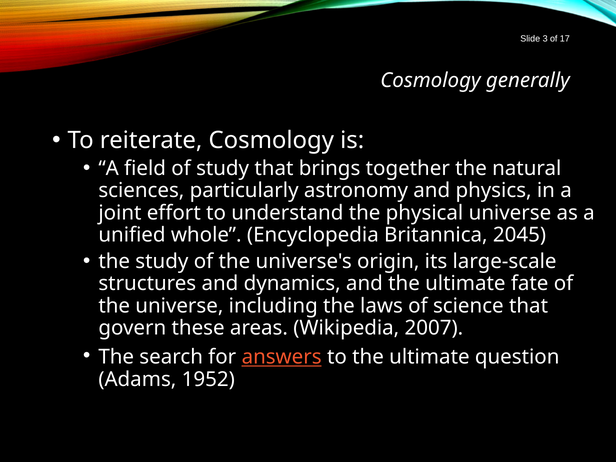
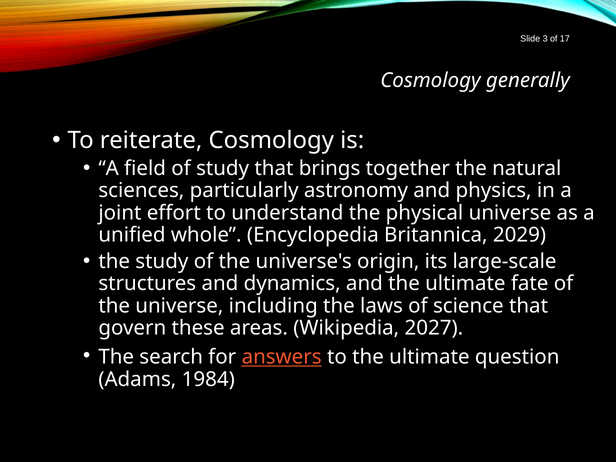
2045: 2045 -> 2029
2007: 2007 -> 2027
1952: 1952 -> 1984
